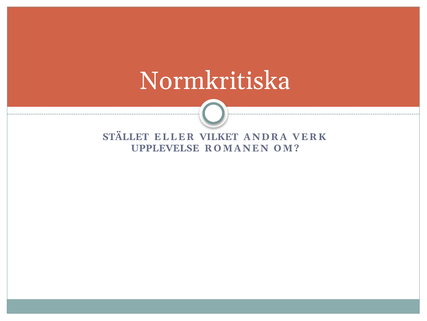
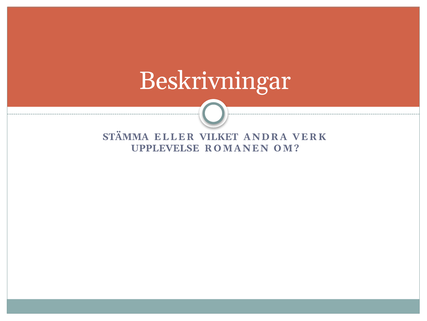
Normkritiska: Normkritiska -> Beskrivningar
STÄLLET: STÄLLET -> STÄMMA
